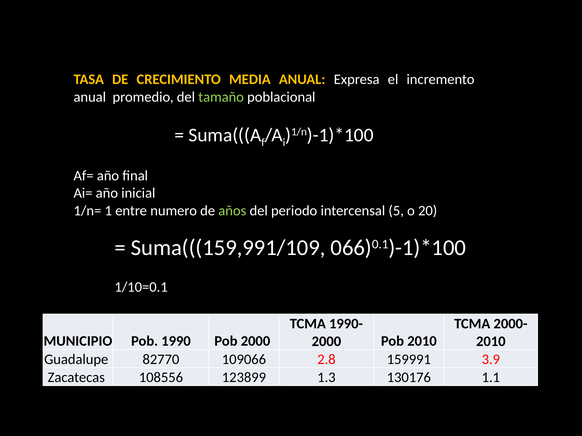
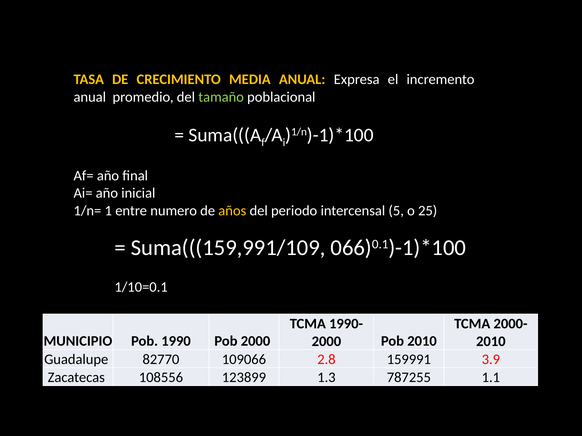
años colour: light green -> yellow
20: 20 -> 25
130176: 130176 -> 787255
